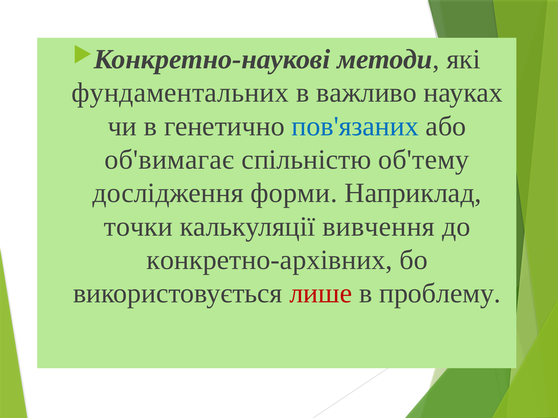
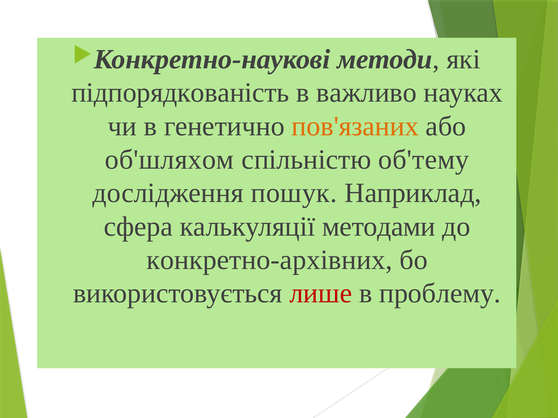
фундаментальних: фундаментальних -> підпорядкованість
пов'язаних colour: blue -> orange
об'вимагає: об'вимагає -> об'шляхом
форми: форми -> пошук
точки: точки -> сфера
вивчення: вивчення -> методами
